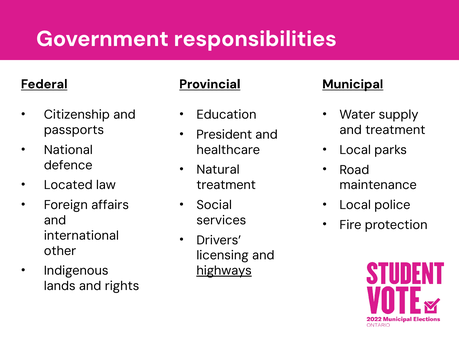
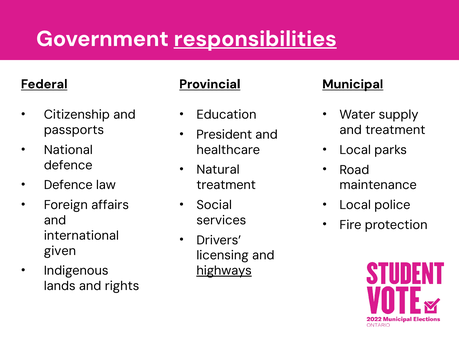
responsibilities underline: none -> present
Located at (68, 185): Located -> Defence
other: other -> given
